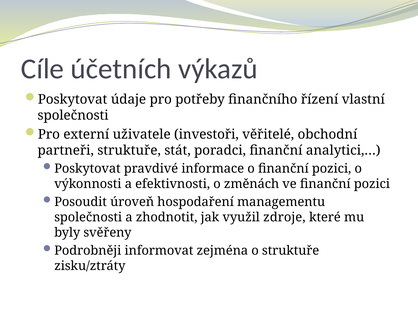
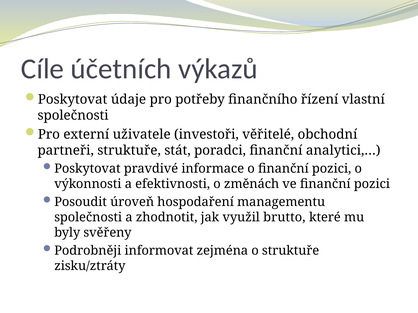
zdroje: zdroje -> brutto
